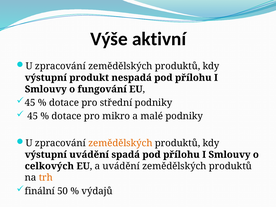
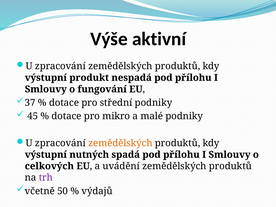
45 at (30, 103): 45 -> 37
výstupní uvádění: uvádění -> nutných
trh colour: orange -> purple
finální: finální -> včetně
